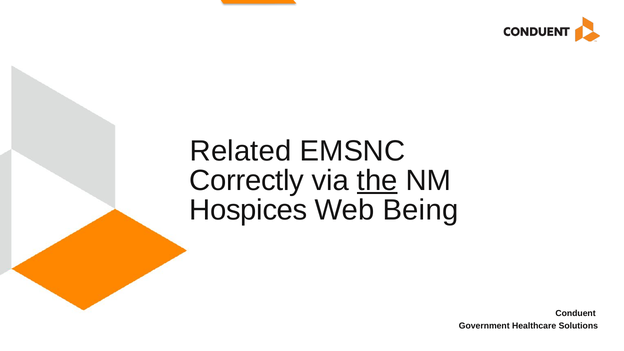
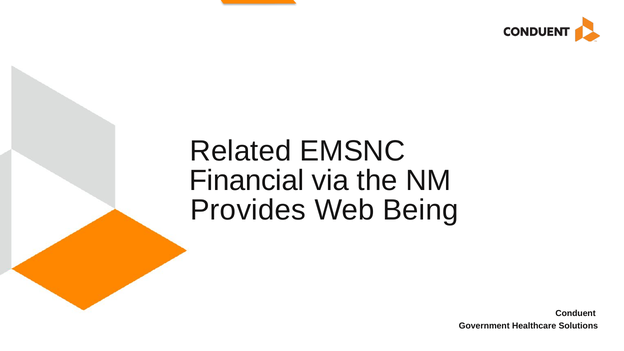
Correctly: Correctly -> Financial
the underline: present -> none
Hospices: Hospices -> Provides
